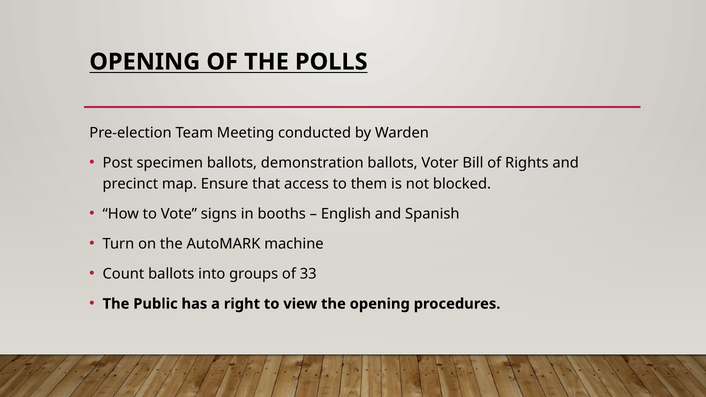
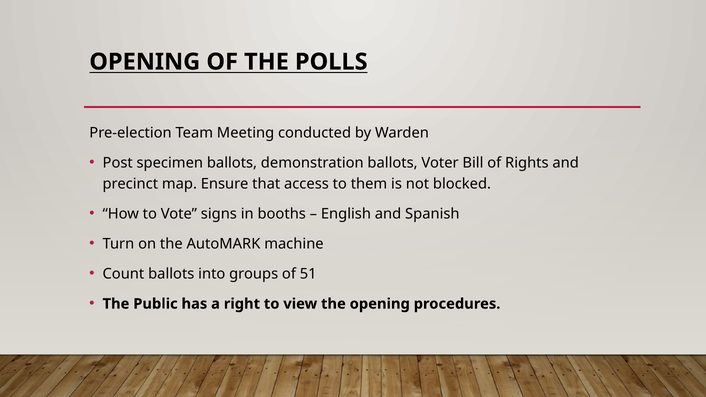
33: 33 -> 51
